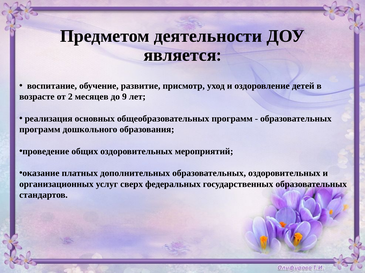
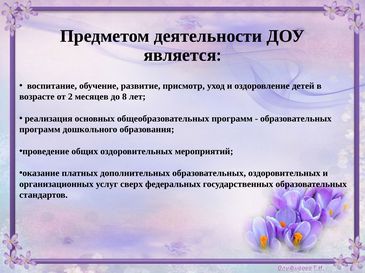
9: 9 -> 8
